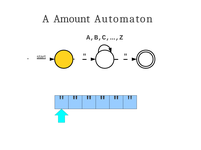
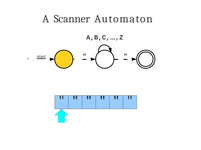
Amount: Amount -> Scanner
